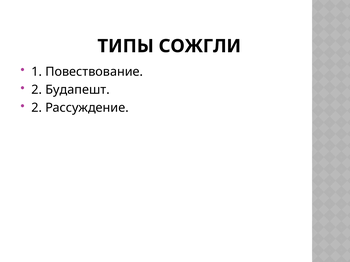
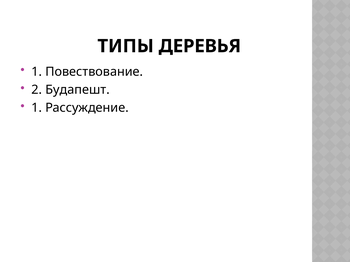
СОЖГЛИ: СОЖГЛИ -> ДЕРЕВЬЯ
2 at (37, 108): 2 -> 1
